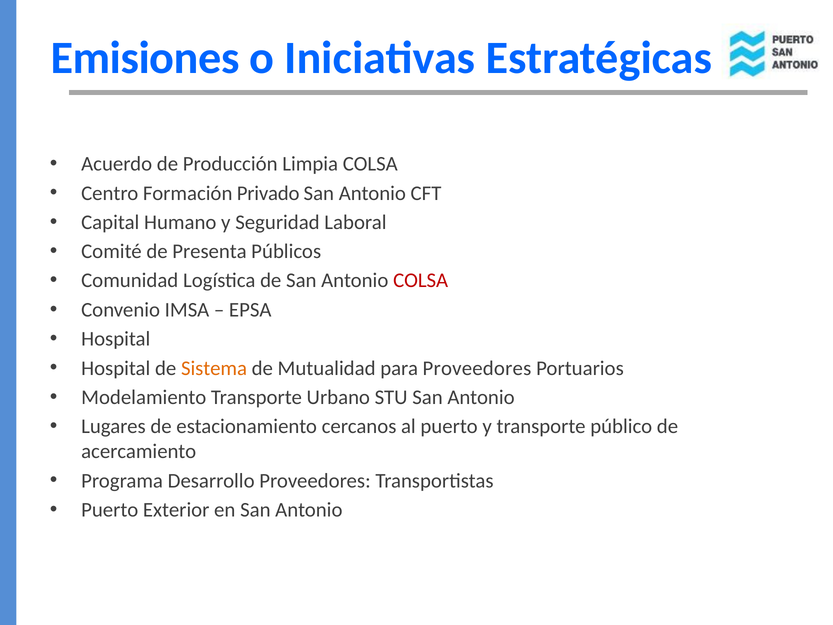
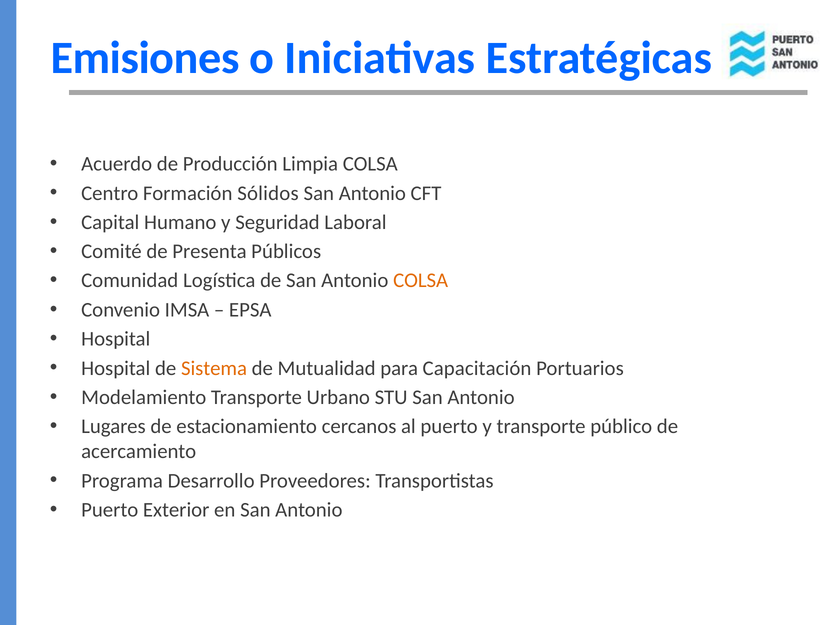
Privado: Privado -> Sólidos
COLSA at (421, 281) colour: red -> orange
para Proveedores: Proveedores -> Capacitación
